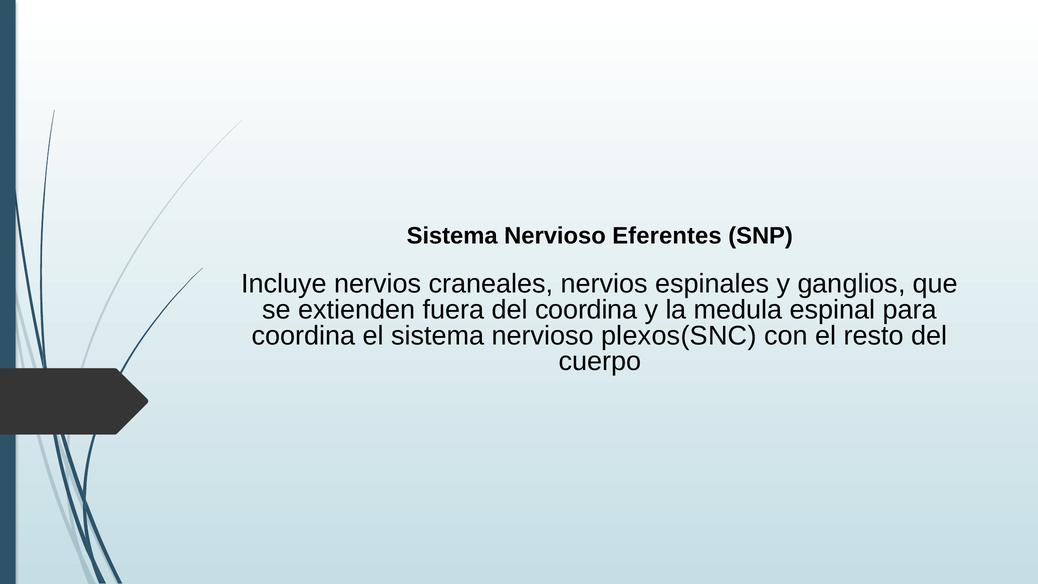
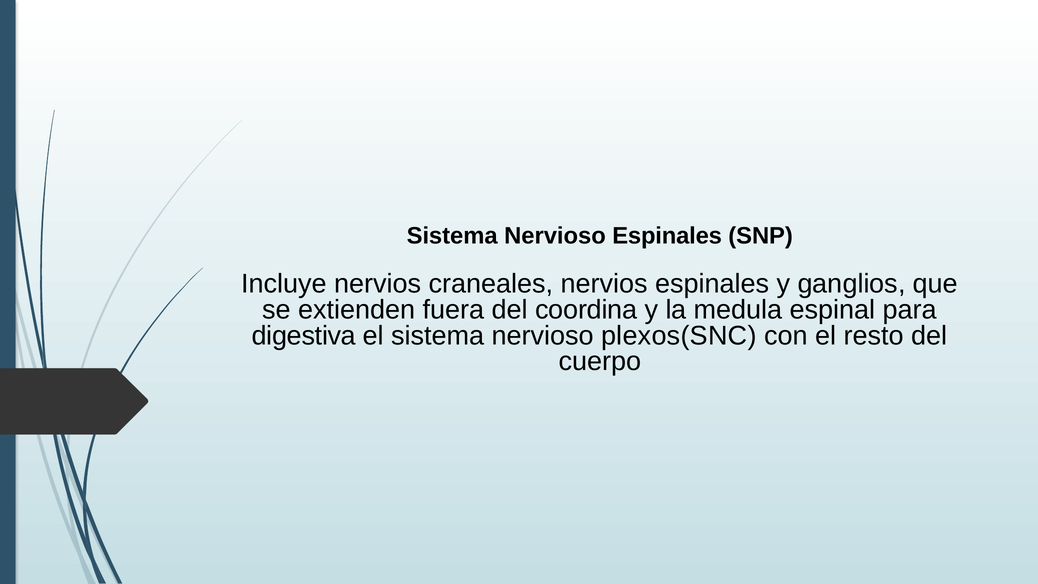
Nervioso Eferentes: Eferentes -> Espinales
coordina at (304, 336): coordina -> digestiva
